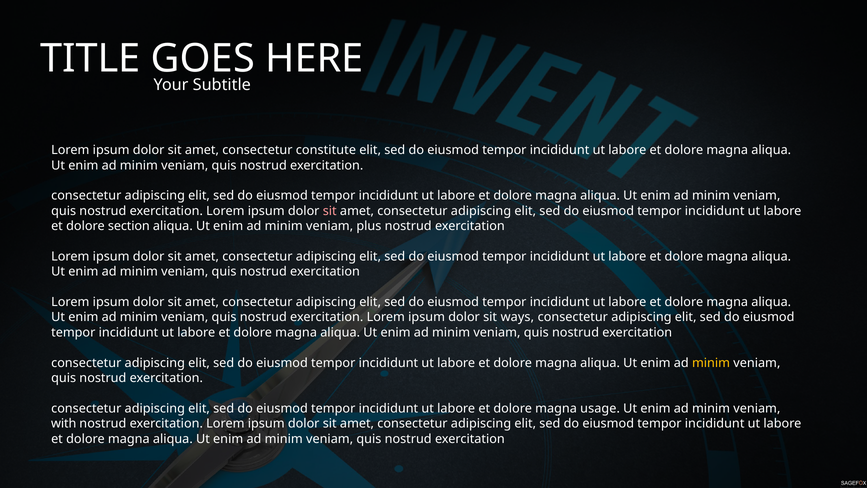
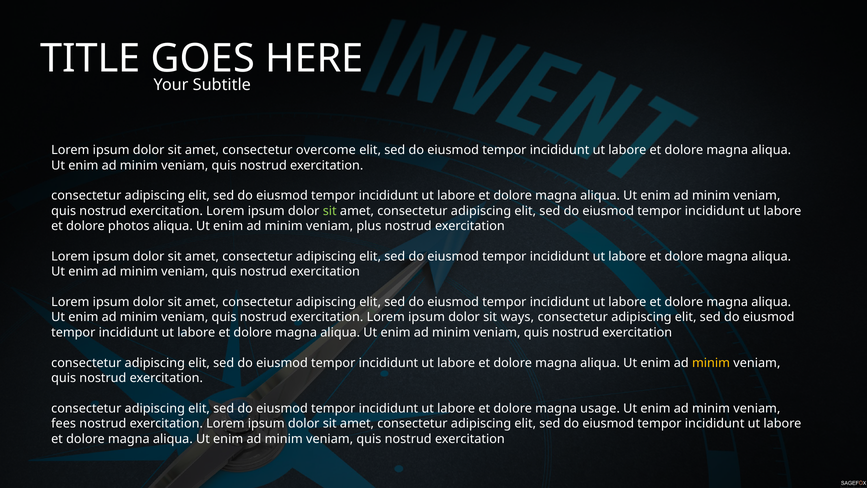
constitute: constitute -> overcome
sit at (330, 211) colour: pink -> light green
section: section -> photos
with: with -> fees
